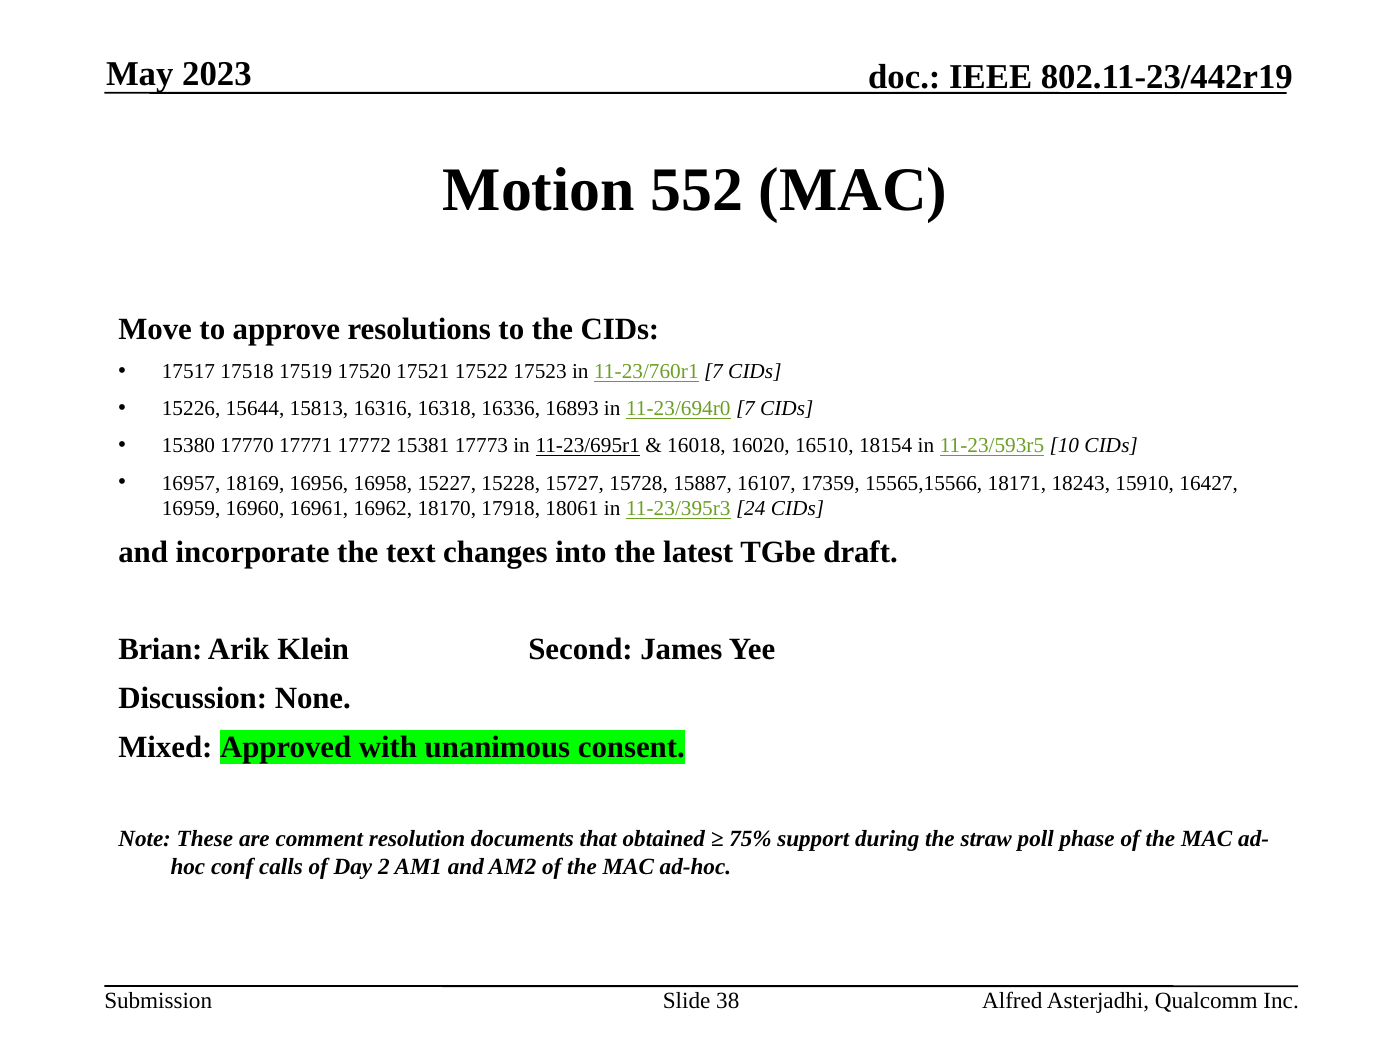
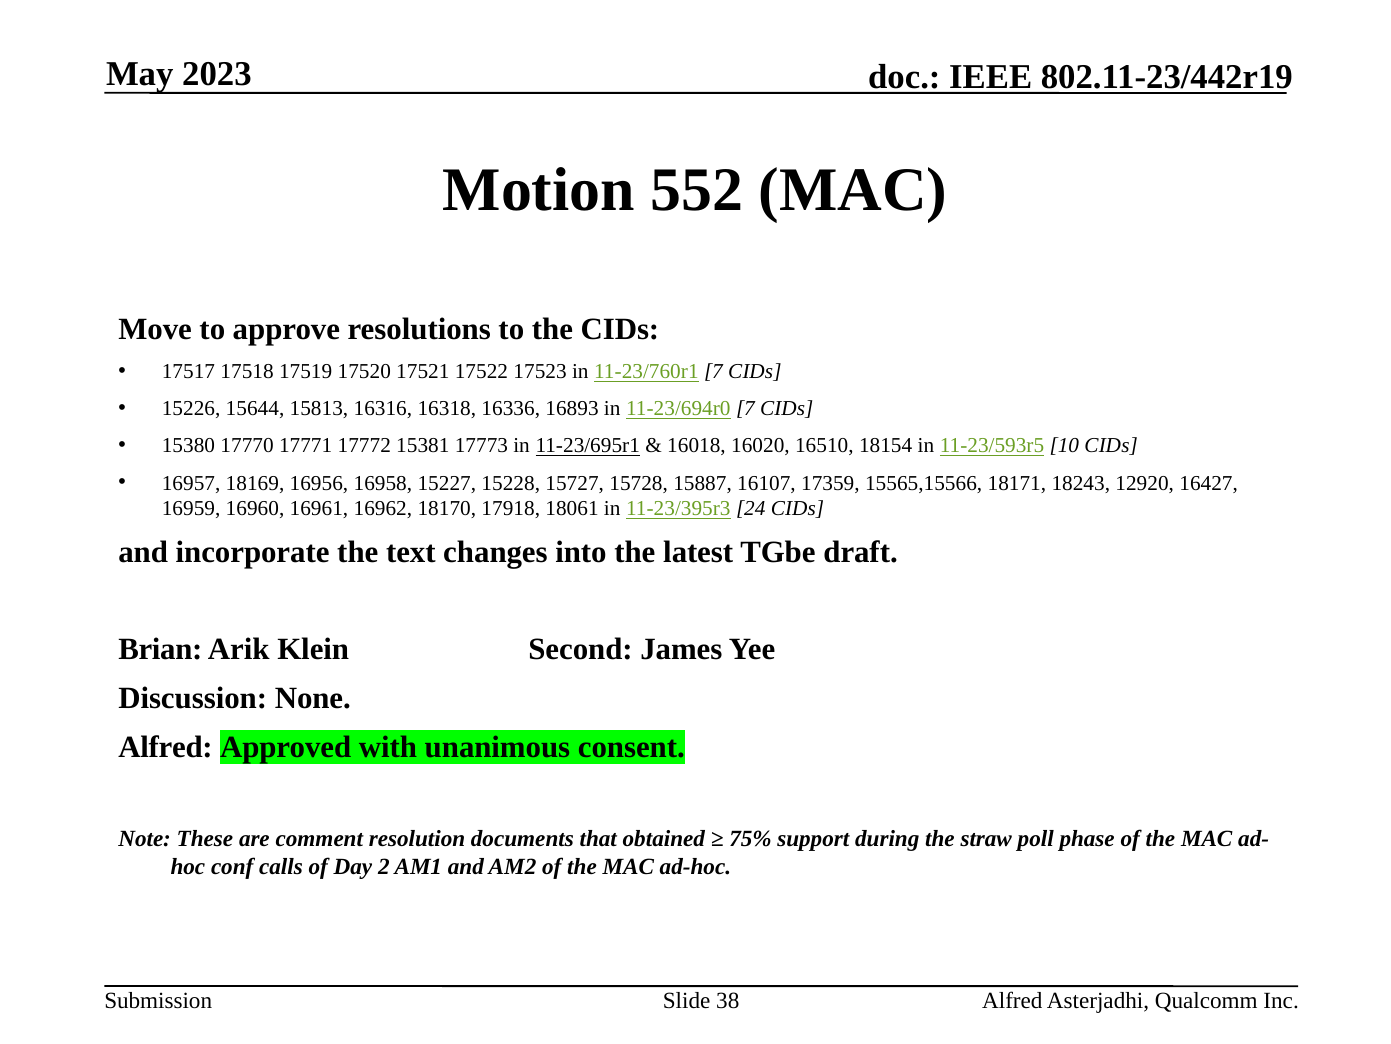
15910: 15910 -> 12920
Mixed at (165, 747): Mixed -> Alfred
